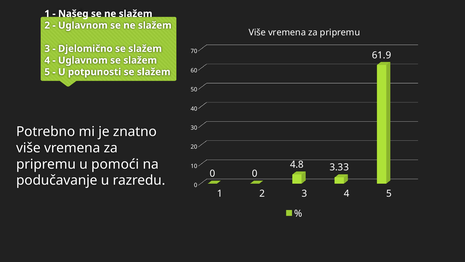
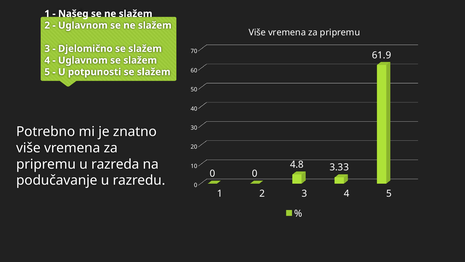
pomoći: pomoći -> razreda
